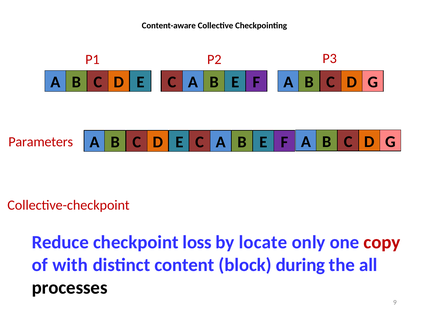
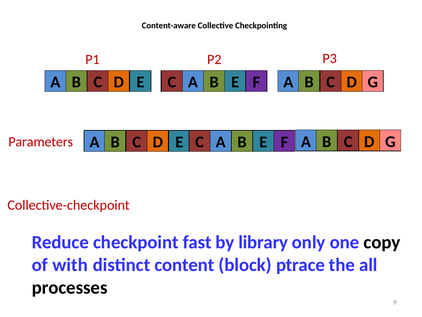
loss: loss -> fast
locate: locate -> library
copy colour: red -> black
during: during -> ptrace
